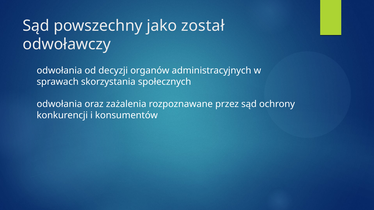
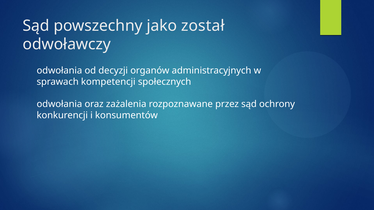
skorzystania: skorzystania -> kompetencji
